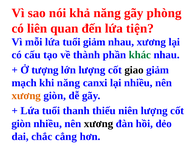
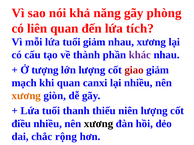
tiện: tiện -> tích
khác colour: green -> purple
giao colour: black -> red
khi năng: năng -> quan
giòn at (21, 124): giòn -> điều
cẳng: cẳng -> rộng
